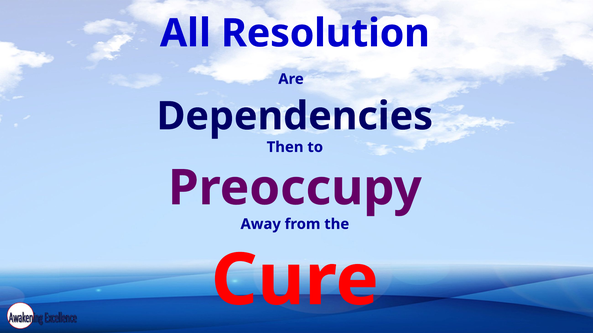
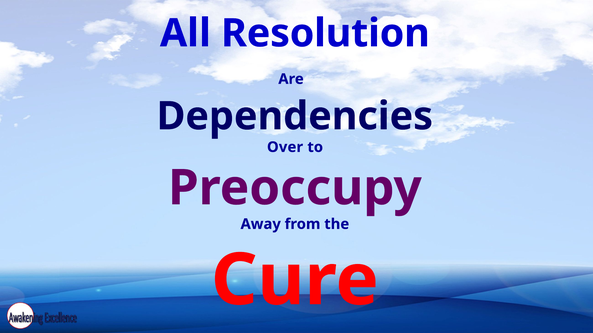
Then: Then -> Over
